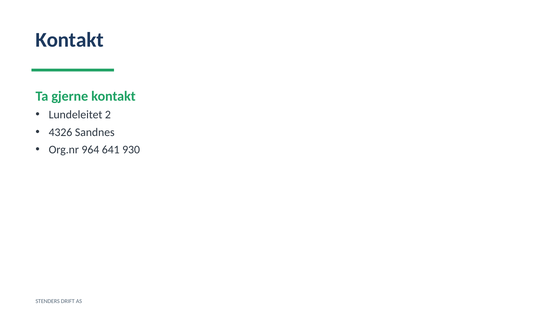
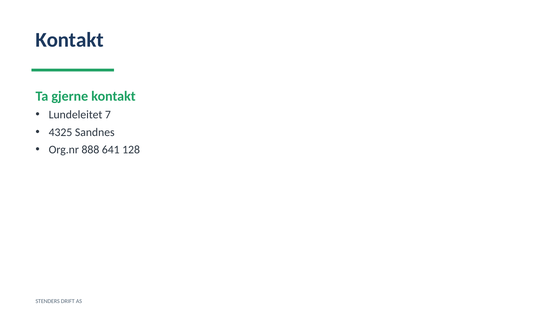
2: 2 -> 7
4326: 4326 -> 4325
964: 964 -> 888
930: 930 -> 128
